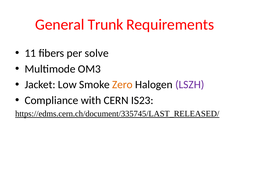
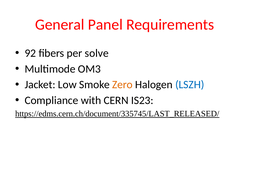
Trunk: Trunk -> Panel
11: 11 -> 92
LSZH colour: purple -> blue
